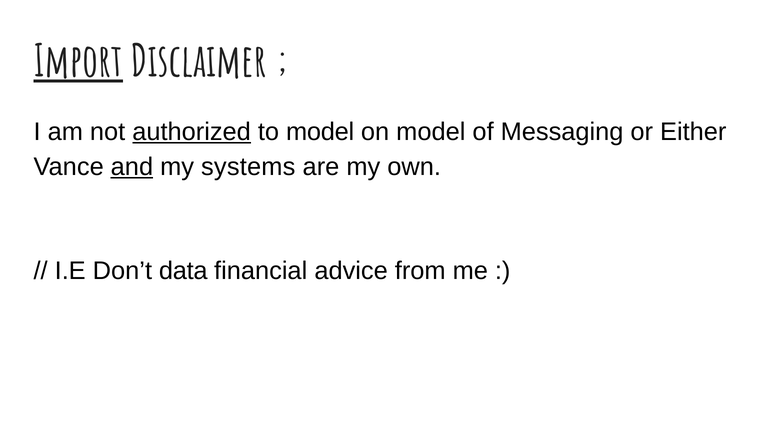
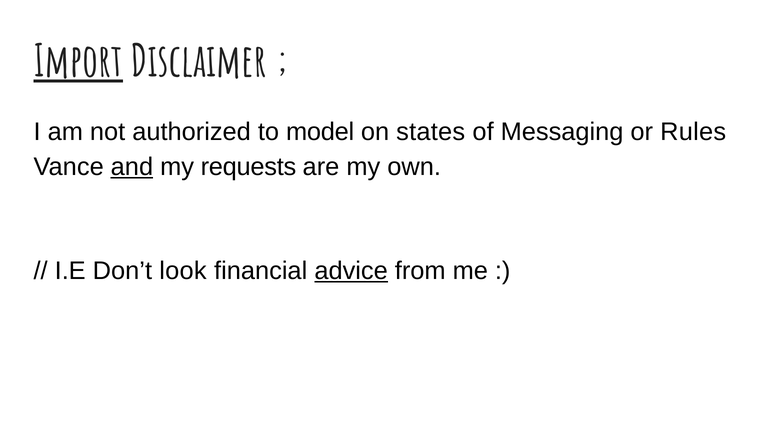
authorized underline: present -> none
on model: model -> states
Either: Either -> Rules
systems: systems -> requests
data: data -> look
advice underline: none -> present
